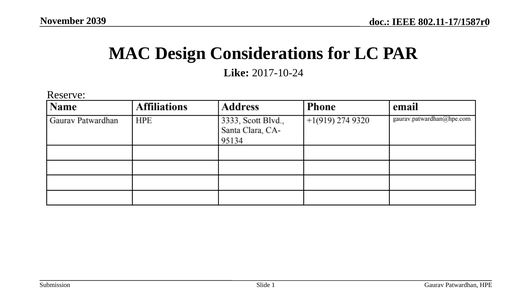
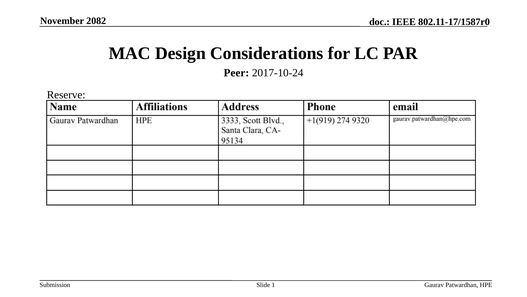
2039: 2039 -> 2082
Like: Like -> Peer
